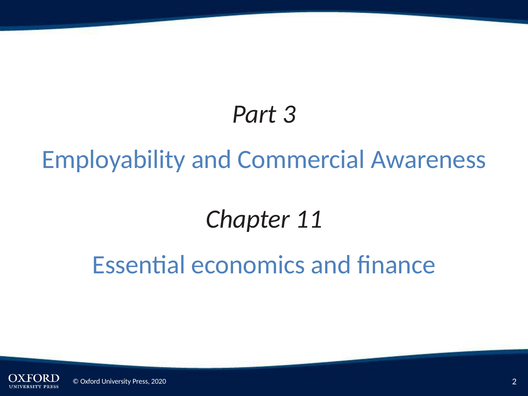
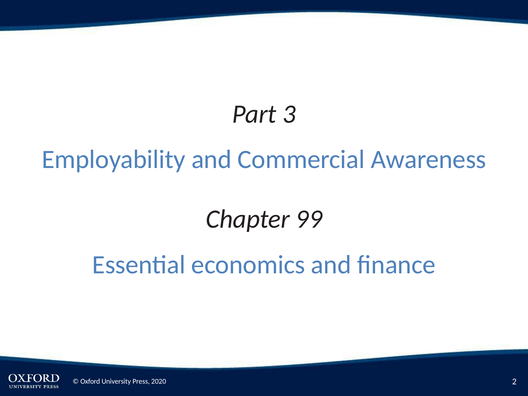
11: 11 -> 99
